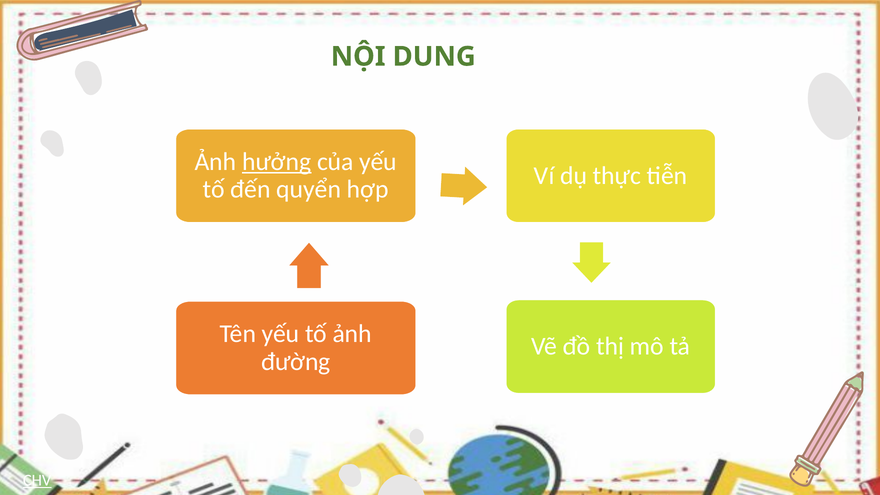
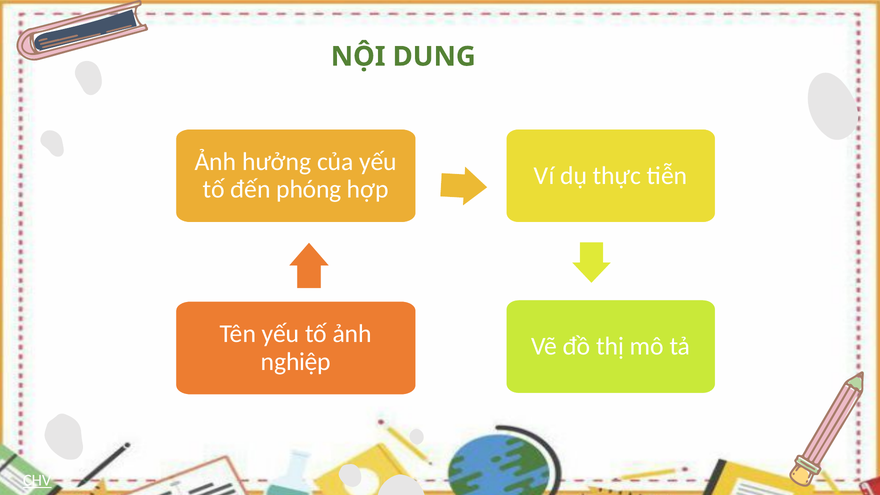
hưởng underline: present -> none
quyển: quyển -> phóng
đường: đường -> nghiệp
